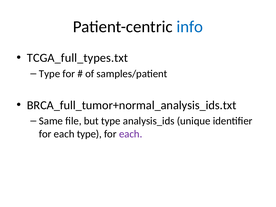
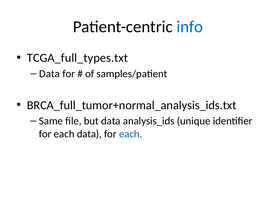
Type at (50, 74): Type -> Data
but type: type -> data
each type: type -> data
each at (131, 134) colour: purple -> blue
